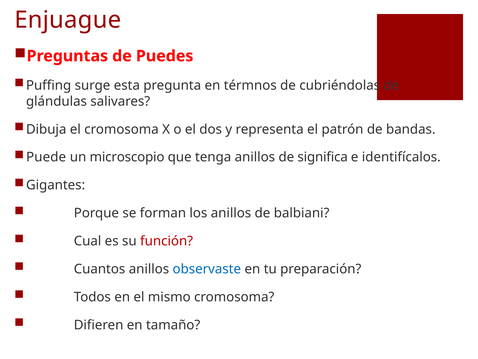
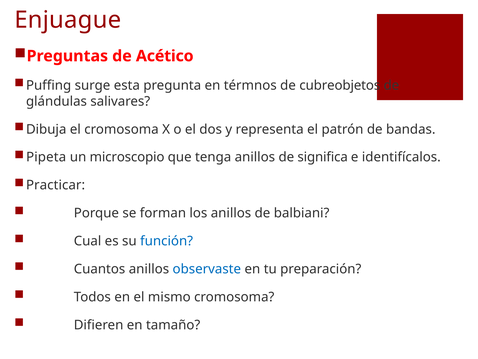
Puedes: Puedes -> Acético
cubriéndolas: cubriéndolas -> cubreobjetos
Puede: Puede -> Pipeta
Gigantes: Gigantes -> Practicar
función colour: red -> blue
